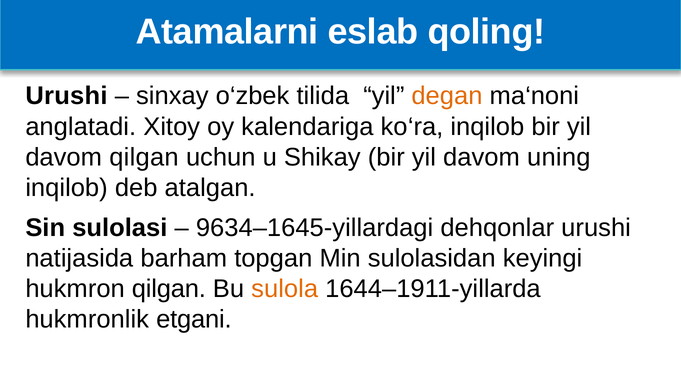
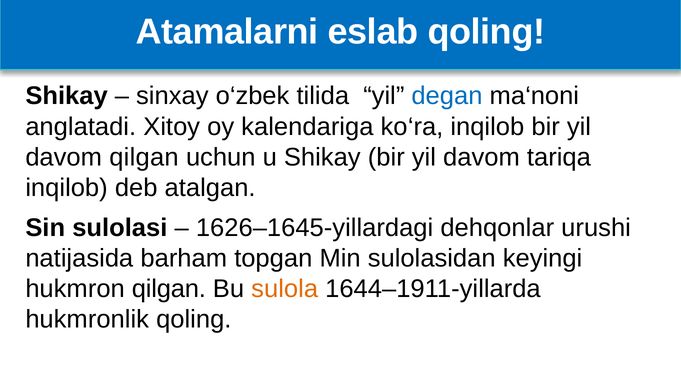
Urushi at (66, 96): Urushi -> Shikay
degan colour: orange -> blue
uning: uning -> tariqa
9634–1645-yillardagi: 9634–1645-yillardagi -> 1626–1645-yillardagi
hukmronlik etgani: etgani -> qoling
